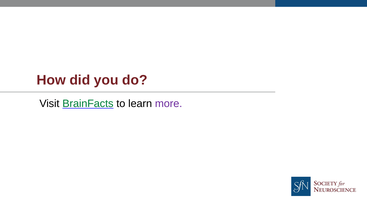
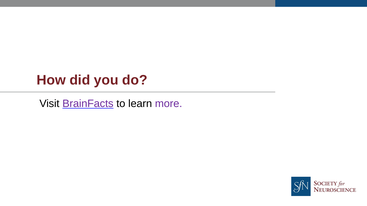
BrainFacts colour: green -> purple
